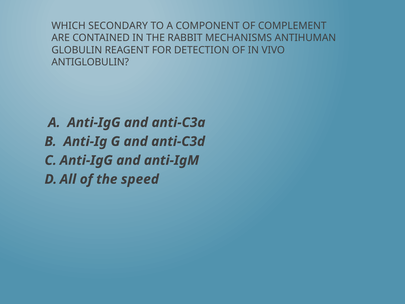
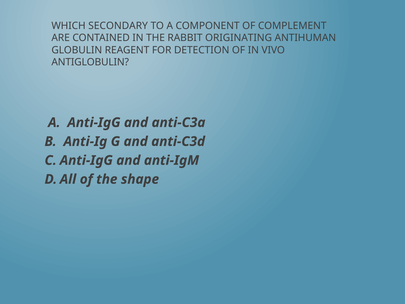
MECHANISMS: MECHANISMS -> ORIGINATING
speed: speed -> shape
